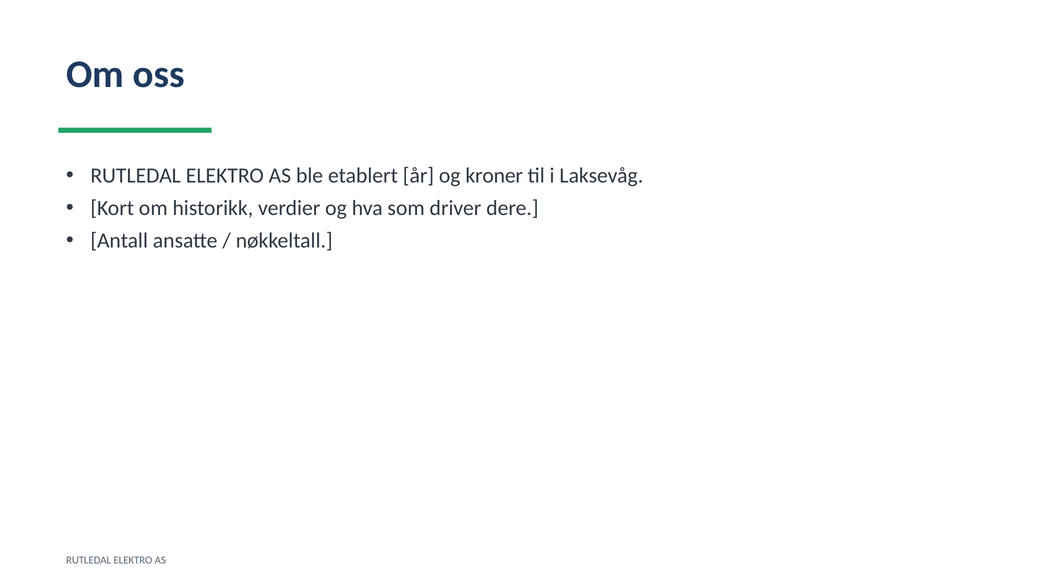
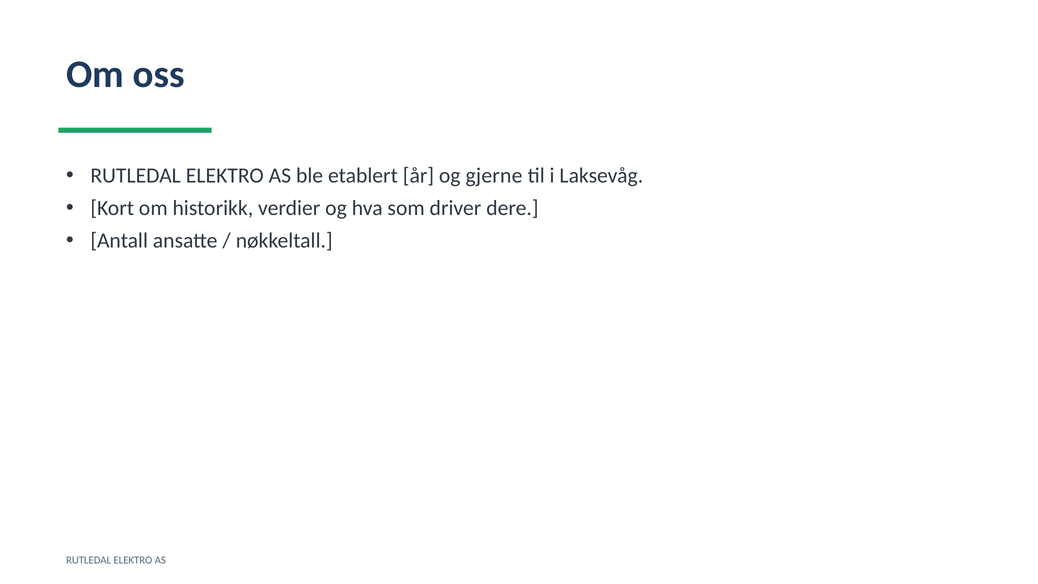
kroner: kroner -> gjerne
